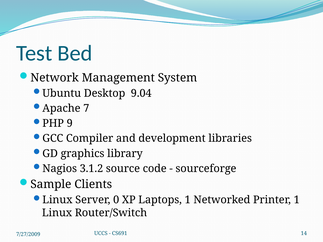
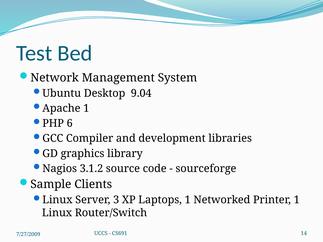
Apache 7: 7 -> 1
9: 9 -> 6
0: 0 -> 3
